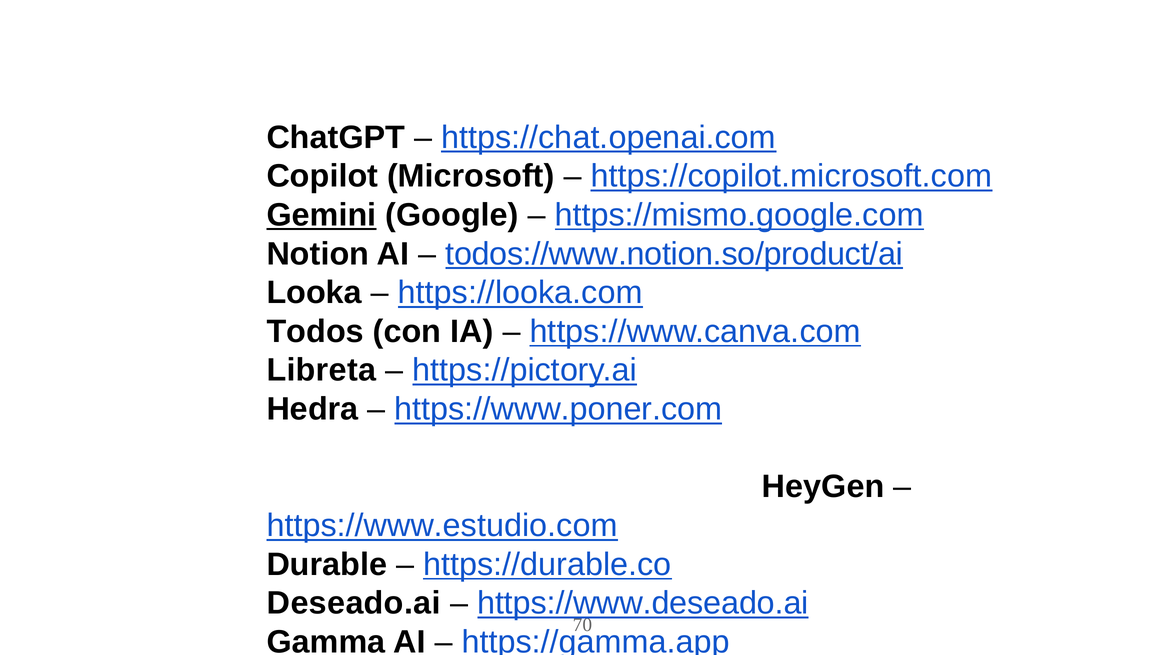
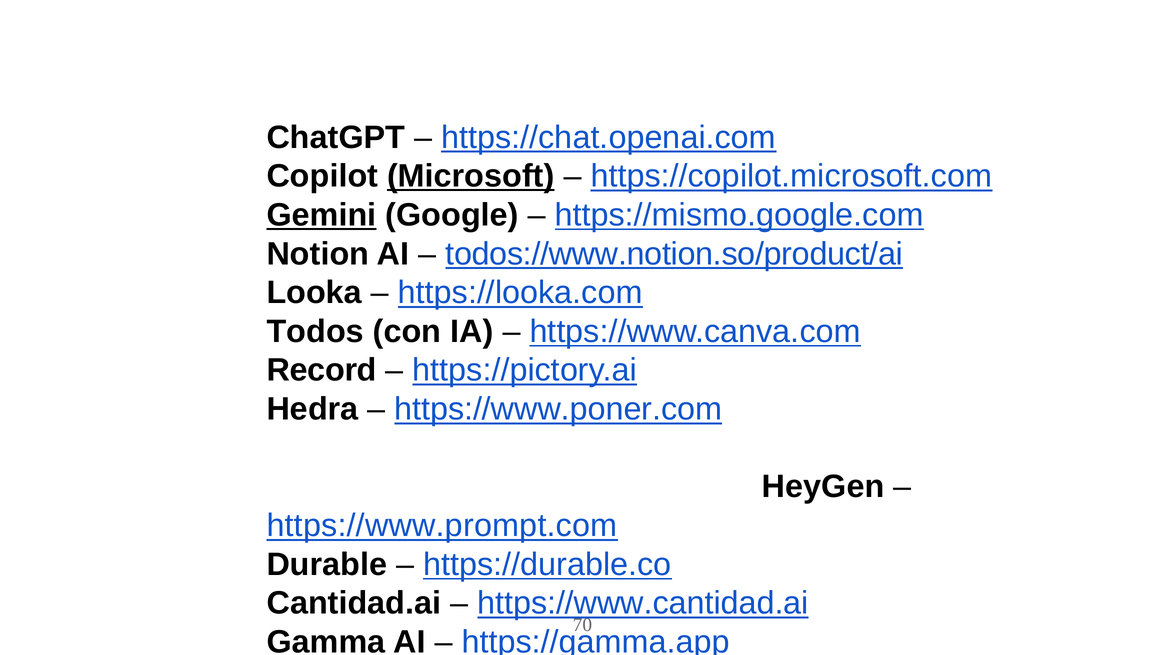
Microsoft underline: none -> present
Libreta: Libreta -> Record
https://www.estudio.com: https://www.estudio.com -> https://www.prompt.com
Deseado.ai: Deseado.ai -> Cantidad.ai
https://www.deseado.ai: https://www.deseado.ai -> https://www.cantidad.ai
